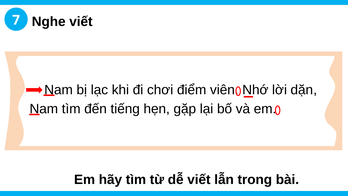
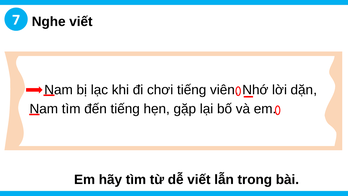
chơi điểm: điểm -> tiếng
